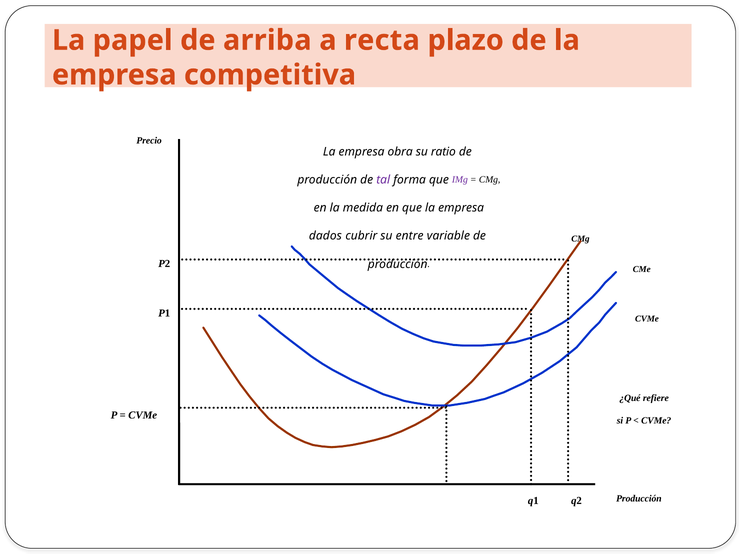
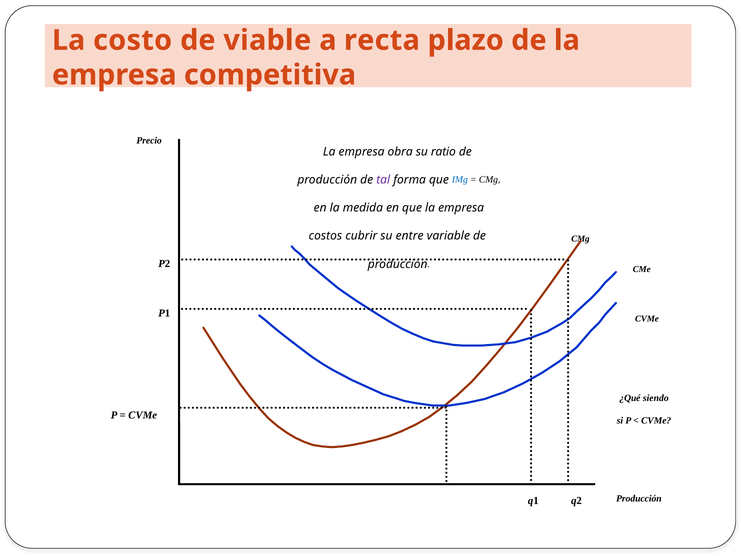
papel: papel -> costo
arriba: arriba -> viable
IMg colour: purple -> blue
dados: dados -> costos
refiere: refiere -> siendo
